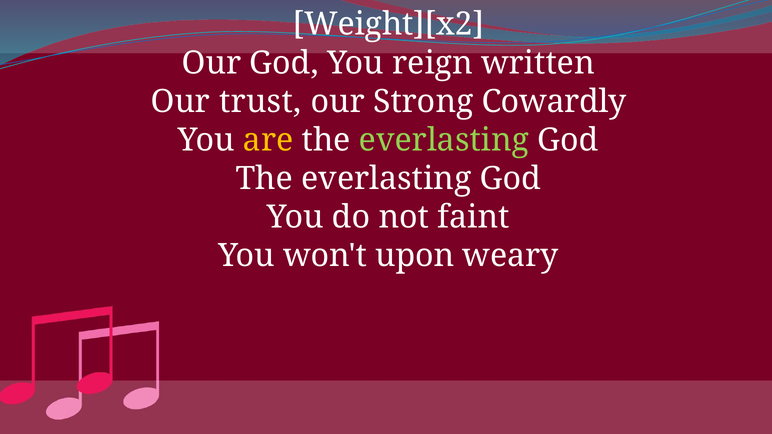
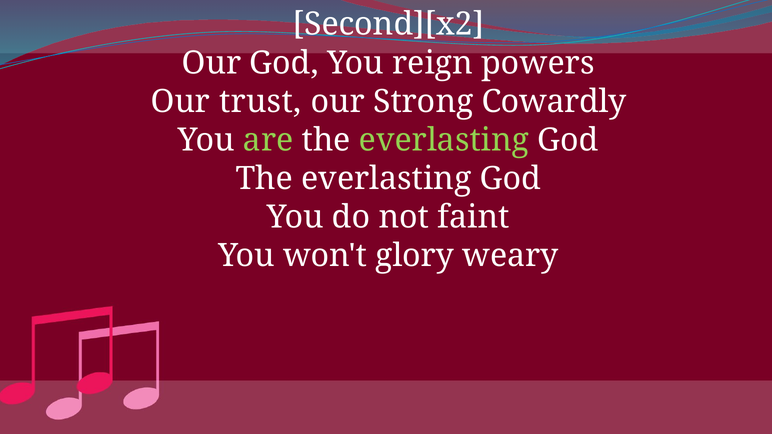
Weight][x2: Weight][x2 -> Second][x2
written: written -> powers
are colour: yellow -> light green
upon: upon -> glory
